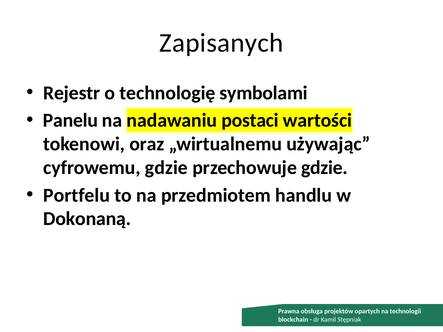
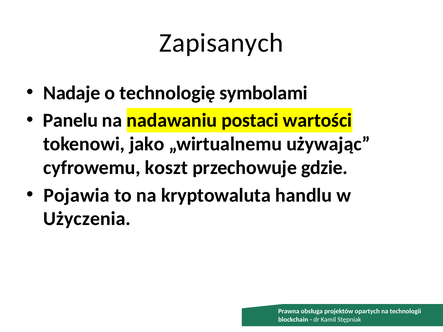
Rejestr: Rejestr -> Nadaje
oraz: oraz -> jako
cyfrowemu gdzie: gdzie -> koszt
Portfelu: Portfelu -> Pojawia
przedmiotem: przedmiotem -> kryptowaluta
Dokonaną: Dokonaną -> Użyczenia
